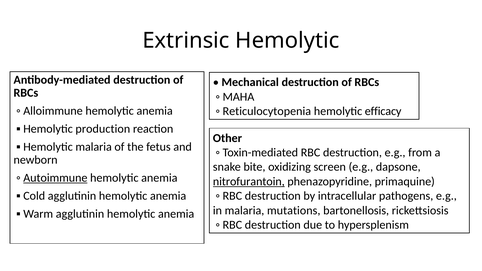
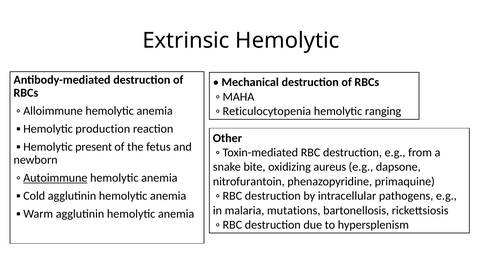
efficacy: efficacy -> ranging
Hemolytic malaria: malaria -> present
screen: screen -> aureus
nitrofurantoin underline: present -> none
